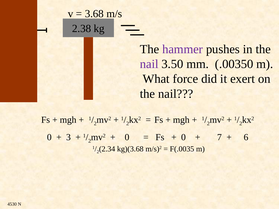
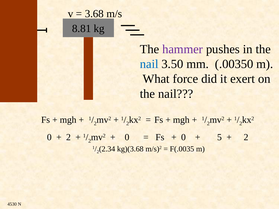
2.38: 2.38 -> 8.81
nail at (149, 64) colour: purple -> blue
3 at (68, 137): 3 -> 2
7: 7 -> 5
6 at (246, 137): 6 -> 2
